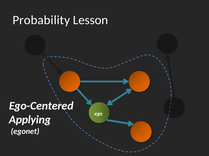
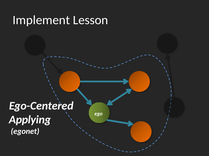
Probability: Probability -> Implement
